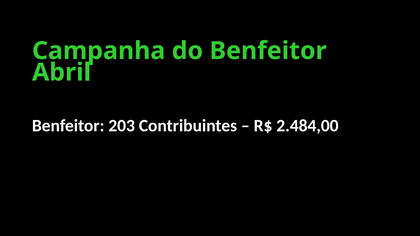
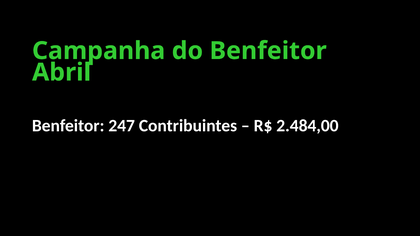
203: 203 -> 247
